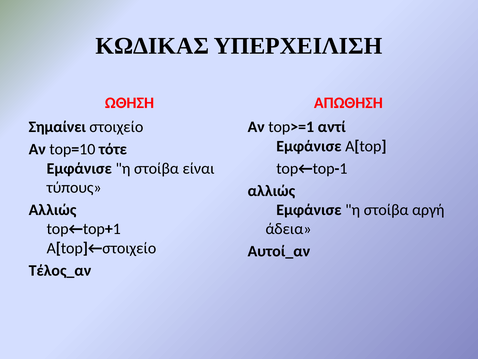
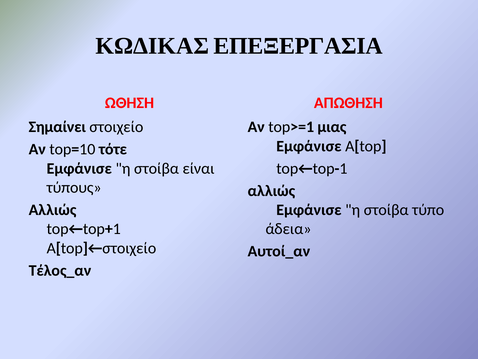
ΥΠΕΡΧΕΙΛΙΣΗ: ΥΠΕΡΧΕΙΛΙΣΗ -> ΕΠΕΞΕΡΓΑΣΙΑ
αντί: αντί -> μιας
αργή: αργή -> τύπο
